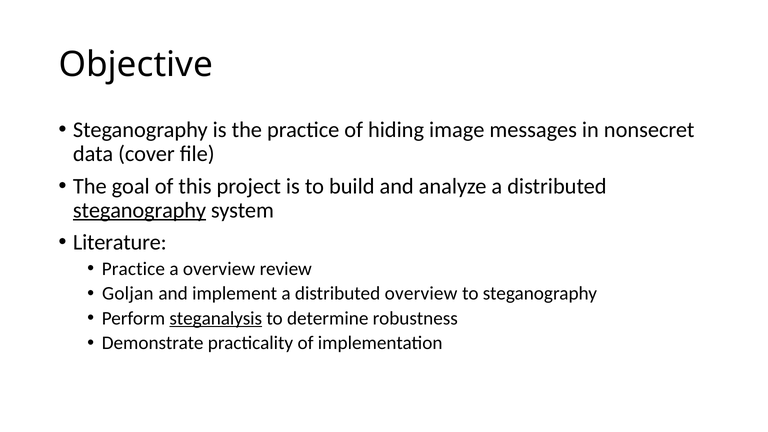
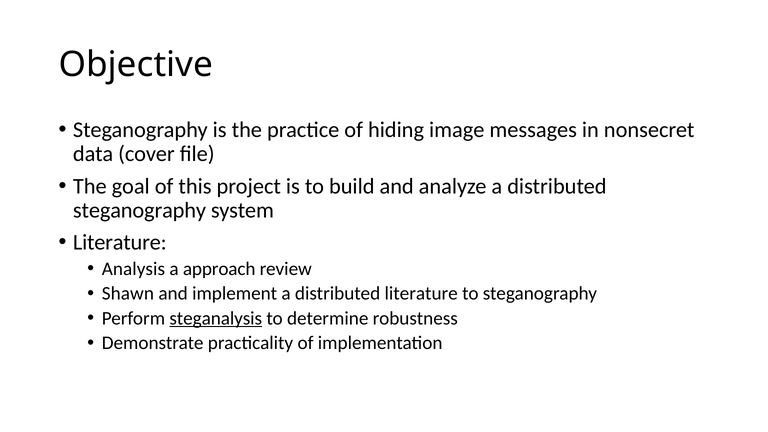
steganography at (140, 210) underline: present -> none
Practice at (133, 269): Practice -> Analysis
a overview: overview -> approach
Goljan: Goljan -> Shawn
distributed overview: overview -> literature
